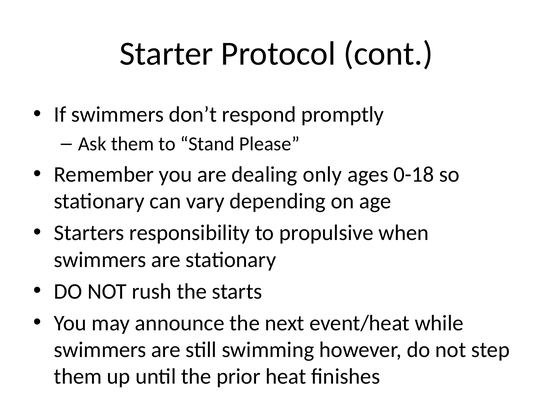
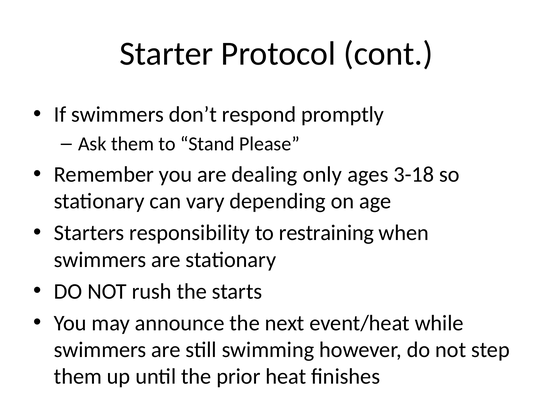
0-18: 0-18 -> 3-18
propulsive: propulsive -> restraining
